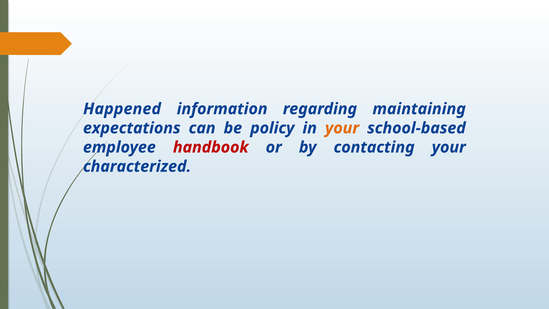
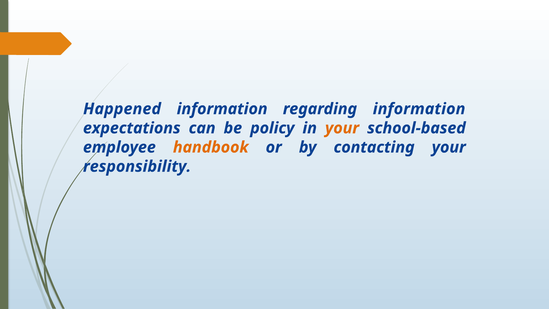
regarding maintaining: maintaining -> information
handbook colour: red -> orange
characterized: characterized -> responsibility
